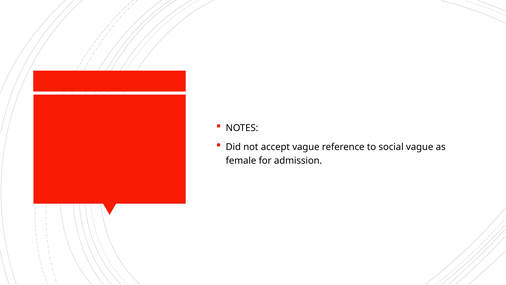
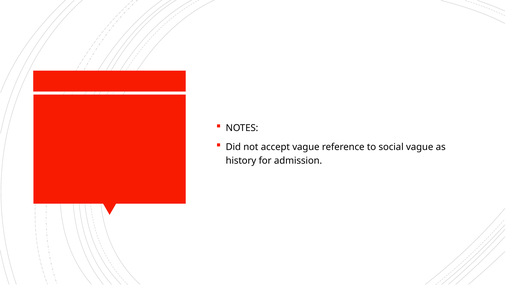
female: female -> history
